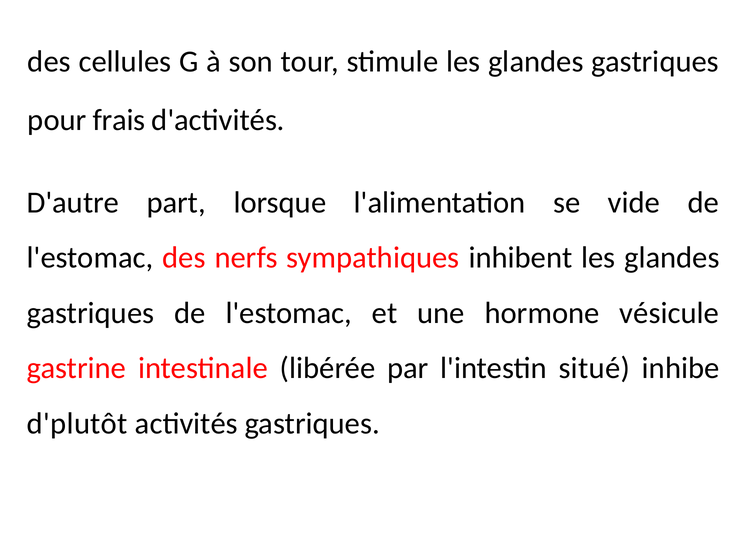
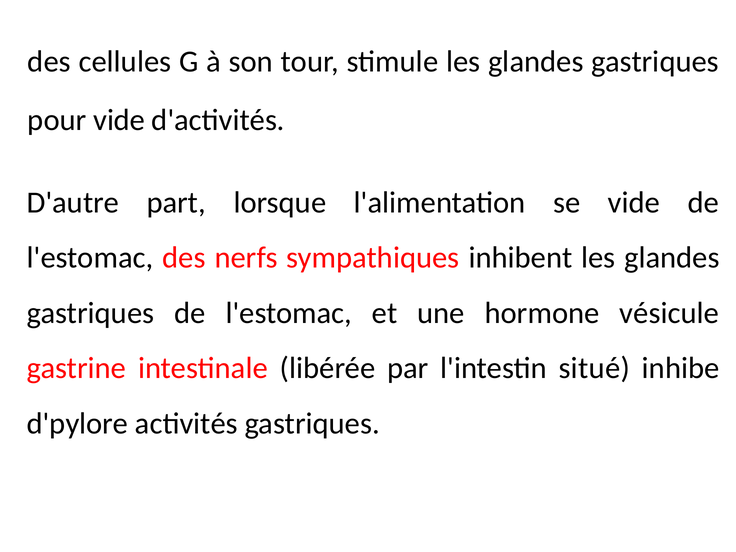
pour frais: frais -> vide
d'plutôt: d'plutôt -> d'pylore
